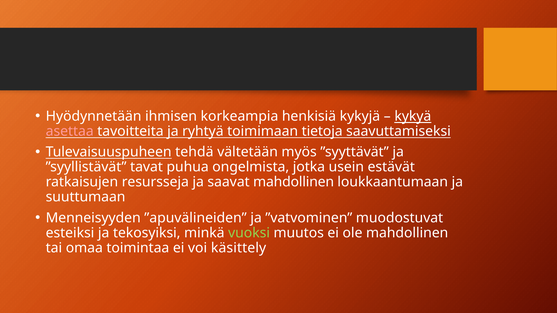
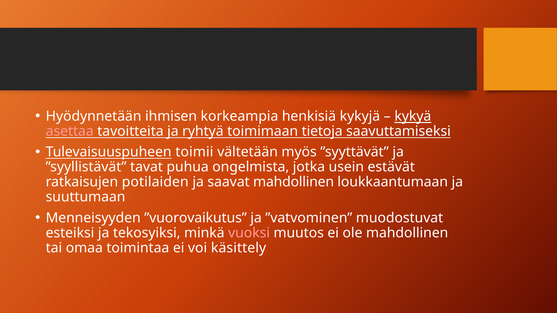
tehdä: tehdä -> toimii
resursseja: resursseja -> potilaiden
”apuvälineiden: ”apuvälineiden -> ”vuorovaikutus
vuoksi colour: light green -> pink
